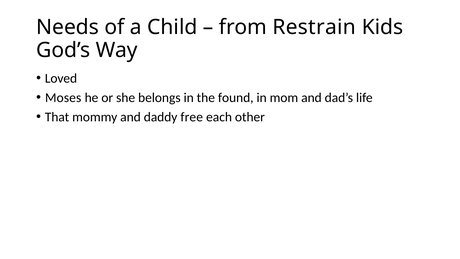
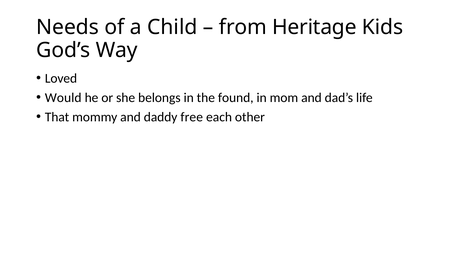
Restrain: Restrain -> Heritage
Moses: Moses -> Would
